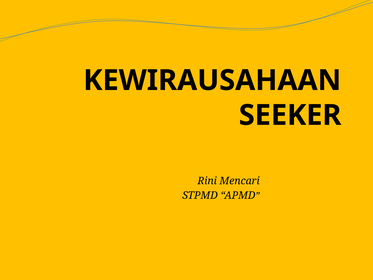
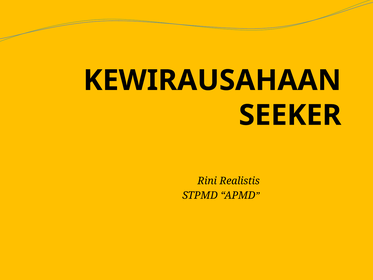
Mencari: Mencari -> Realistis
